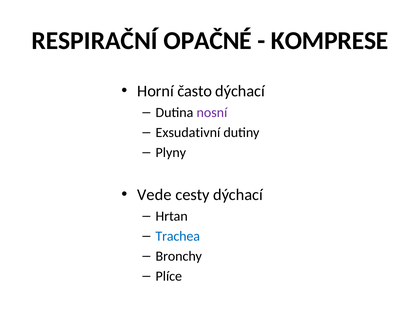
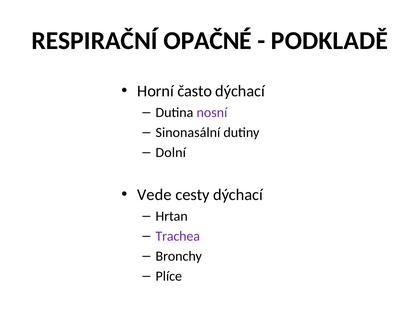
KOMPRESE: KOMPRESE -> PODKLADĚ
Exsudativní: Exsudativní -> Sinonasální
Plyny: Plyny -> Dolní
Trachea colour: blue -> purple
